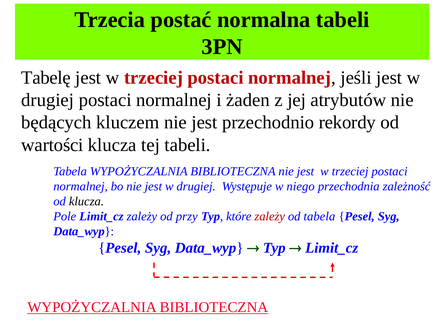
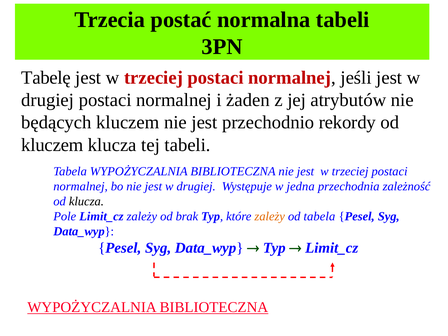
wartości at (52, 145): wartości -> kluczem
niego: niego -> jedna
przy: przy -> brak
zależy at (270, 216) colour: red -> orange
